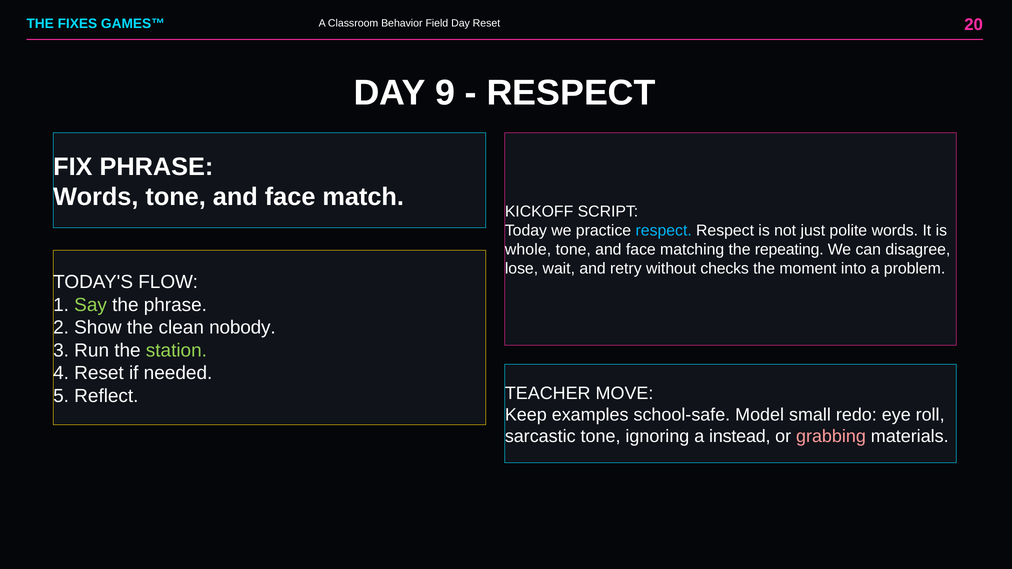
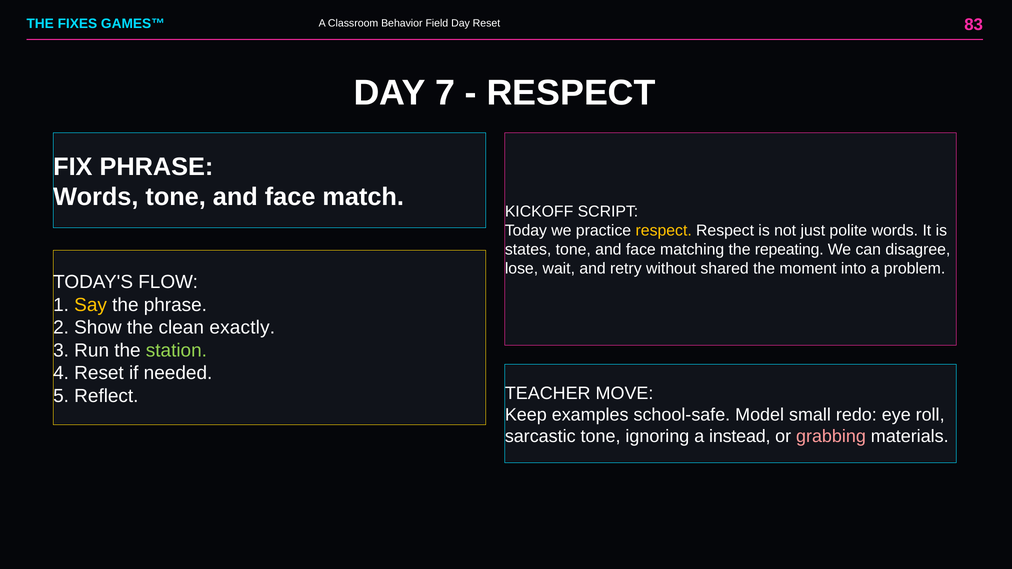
20: 20 -> 83
9: 9 -> 7
respect at (664, 231) colour: light blue -> yellow
whole: whole -> states
checks: checks -> shared
Say colour: light green -> yellow
nobody: nobody -> exactly
